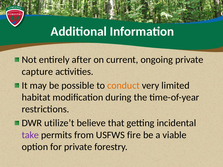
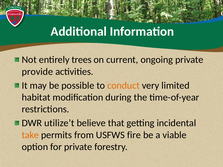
after: after -> trees
capture: capture -> provide
take colour: purple -> orange
